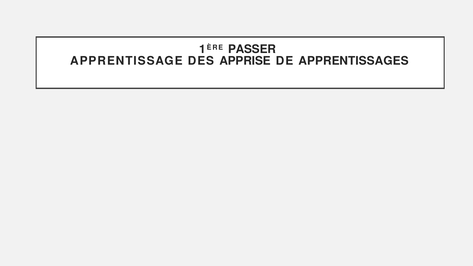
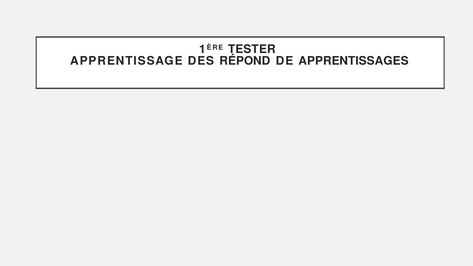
PASSER: PASSER -> TESTER
APPRISE: APPRISE -> RÉPOND
